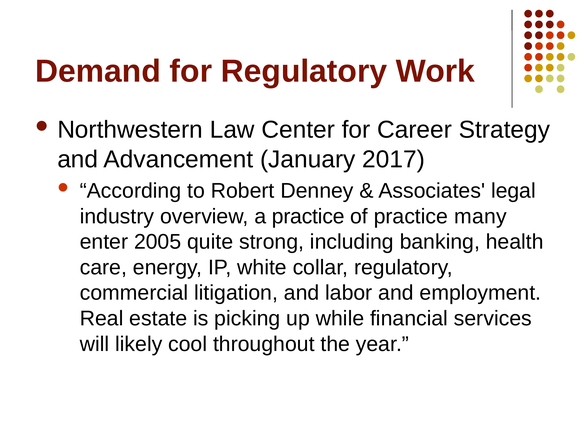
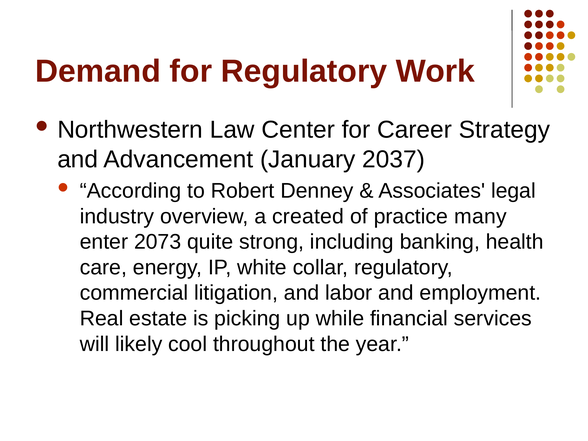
2017: 2017 -> 2037
a practice: practice -> created
2005: 2005 -> 2073
